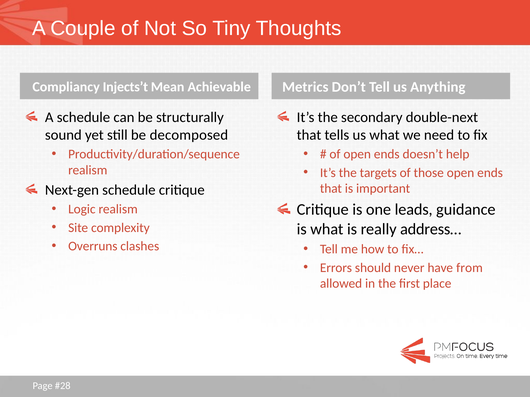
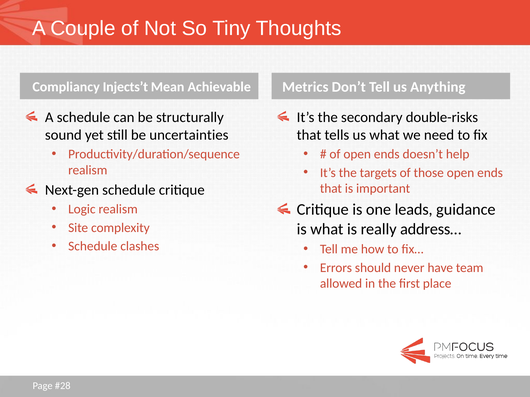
double-next: double-next -> double-risks
decomposed: decomposed -> uncertainties
Overruns at (93, 247): Overruns -> Schedule
from: from -> team
